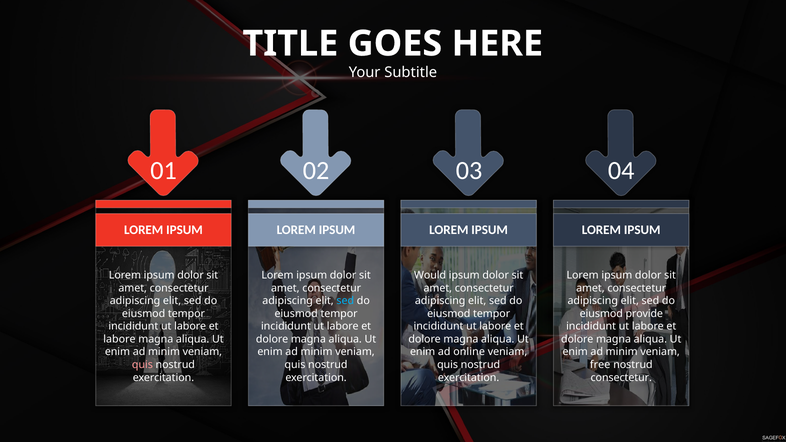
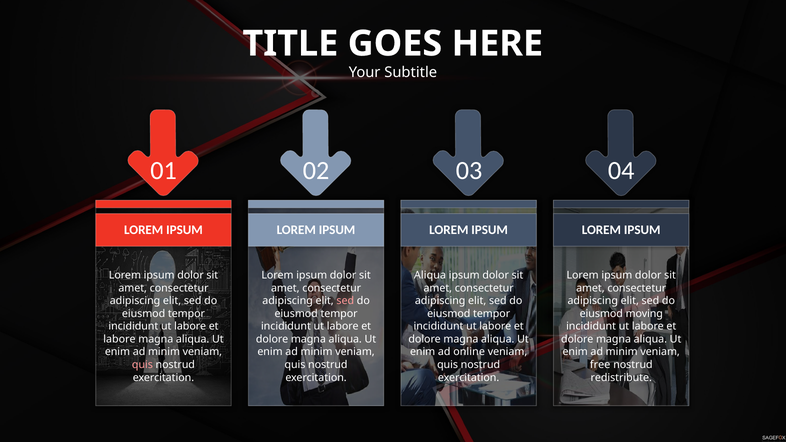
Would at (430, 275): Would -> Aliqua
sed at (345, 301) colour: light blue -> pink
provide: provide -> moving
consectetur at (621, 378): consectetur -> redistribute
